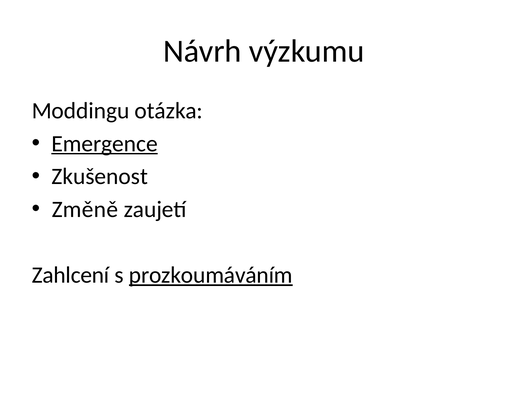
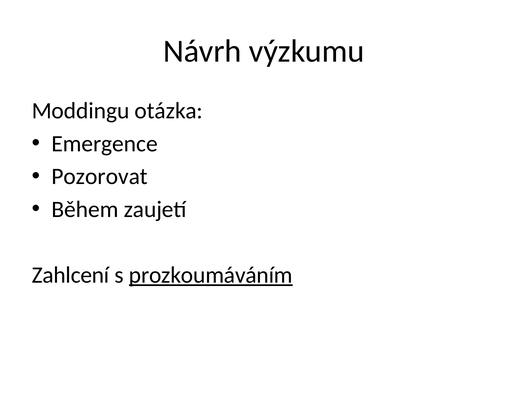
Emergence underline: present -> none
Zkušenost: Zkušenost -> Pozorovat
Změně: Změně -> Během
